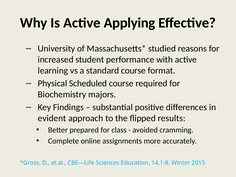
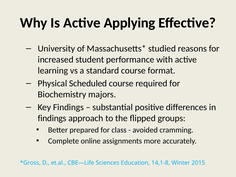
evident at (52, 118): evident -> findings
results: results -> groups
